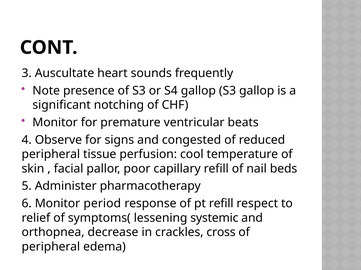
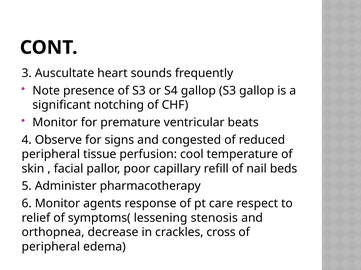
period: period -> agents
pt refill: refill -> care
systemic: systemic -> stenosis
